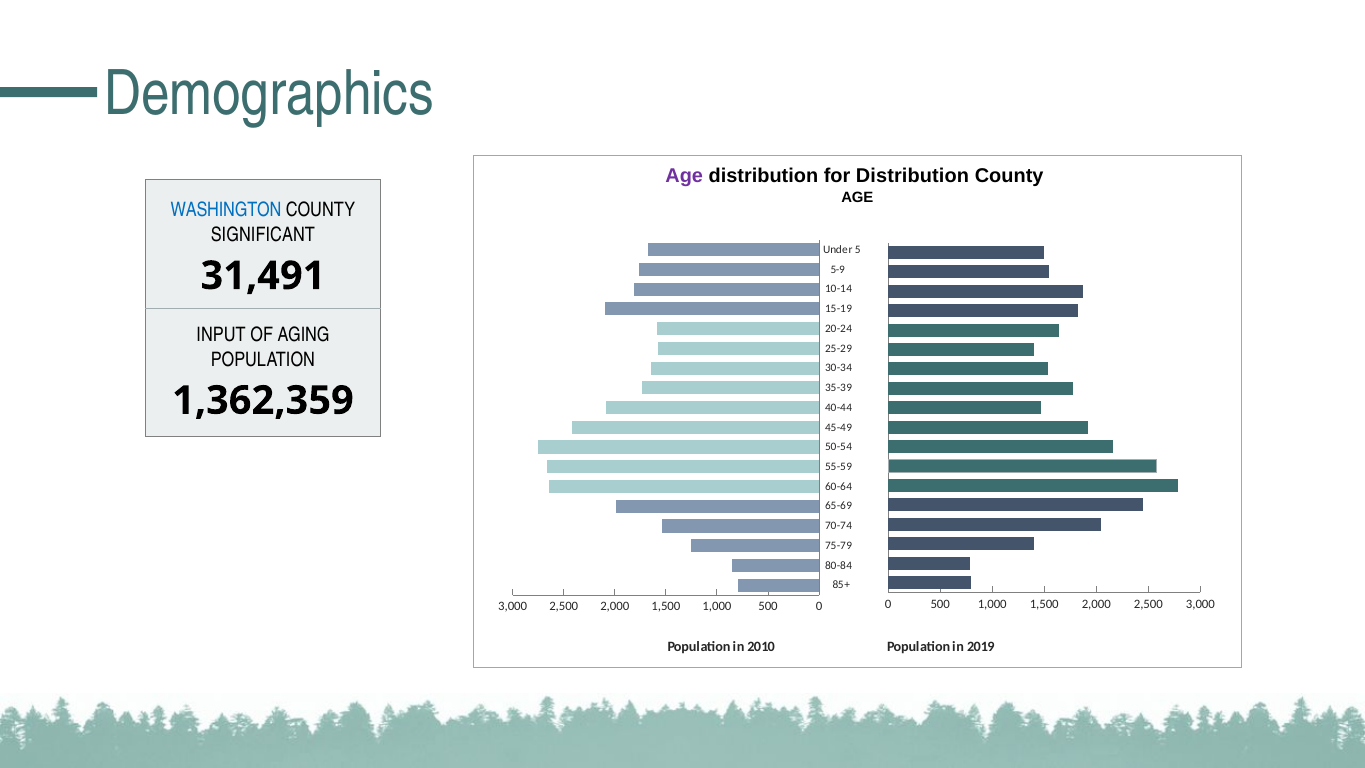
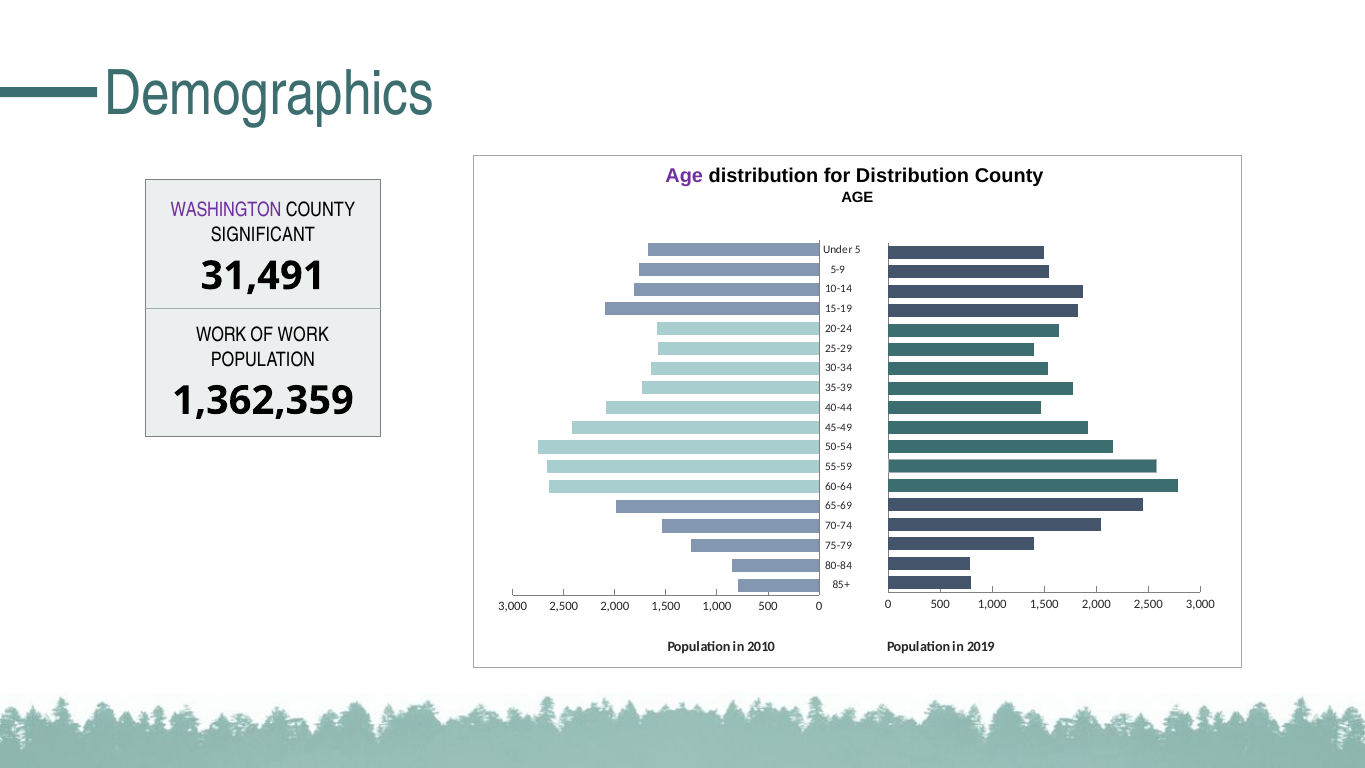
WASHINGTON colour: blue -> purple
INPUT at (221, 334): INPUT -> WORK
OF AGING: AGING -> WORK
